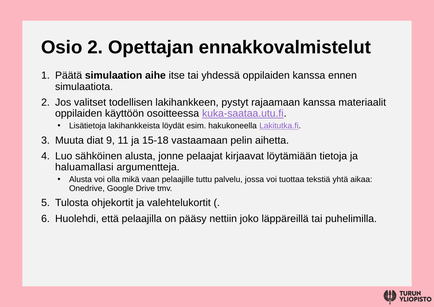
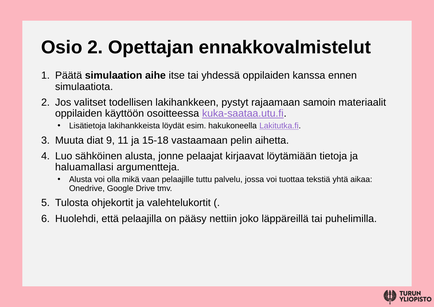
rajaamaan kanssa: kanssa -> samoin
